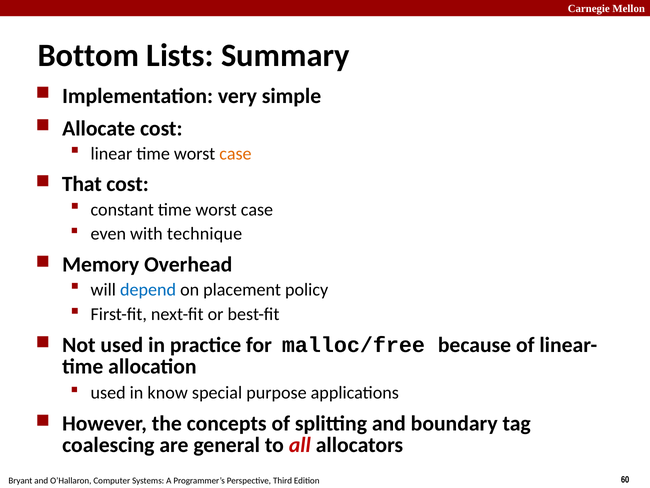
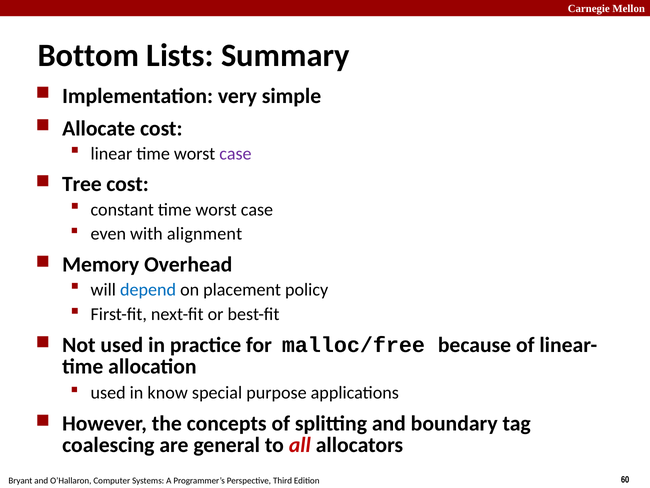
case at (235, 154) colour: orange -> purple
That: That -> Tree
technique: technique -> alignment
